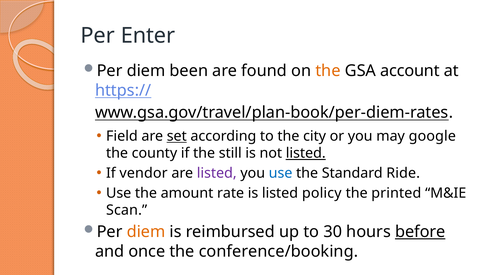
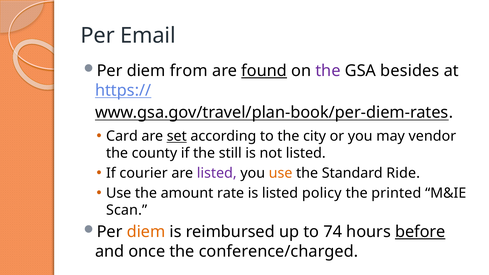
Enter: Enter -> Email
been: been -> from
found underline: none -> present
the at (328, 71) colour: orange -> purple
account: account -> besides
Field: Field -> Card
google: google -> vendor
listed at (306, 153) underline: present -> none
vendor: vendor -> courier
use at (281, 173) colour: blue -> orange
30: 30 -> 74
conference/booking: conference/booking -> conference/charged
